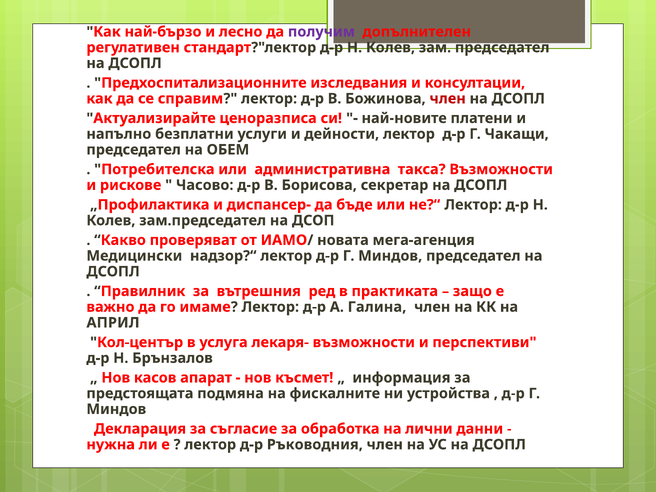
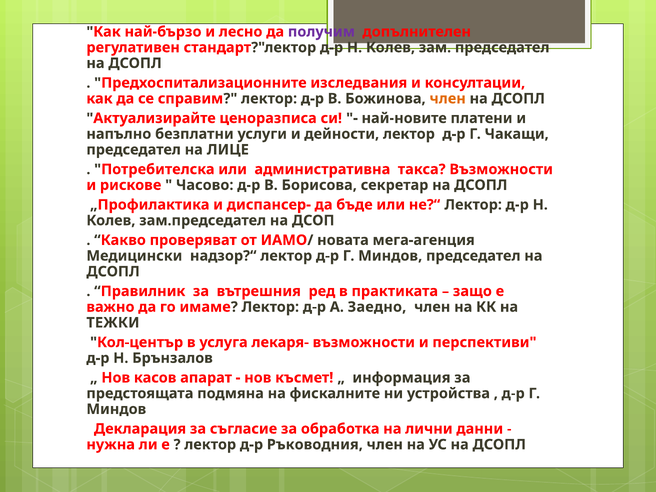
член at (448, 99) colour: red -> orange
ОБЕМ: ОБЕМ -> ЛИЦЕ
Галина: Галина -> Заедно
АПРИЛ: АПРИЛ -> ТЕЖКИ
